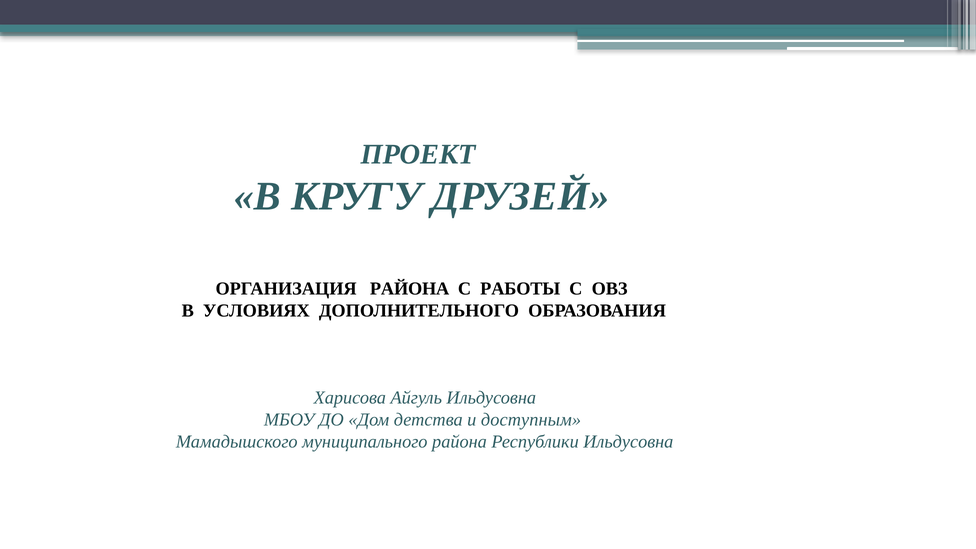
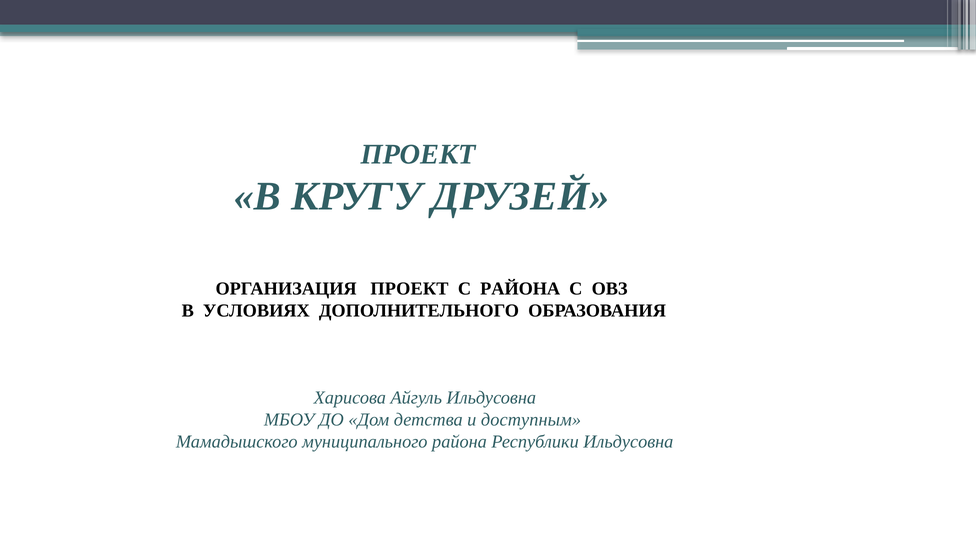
ОРГАНИЗАЦИЯ РАЙОНА: РАЙОНА -> ПРОЕКТ
С РАБОТЫ: РАБОТЫ -> РАЙОНА
